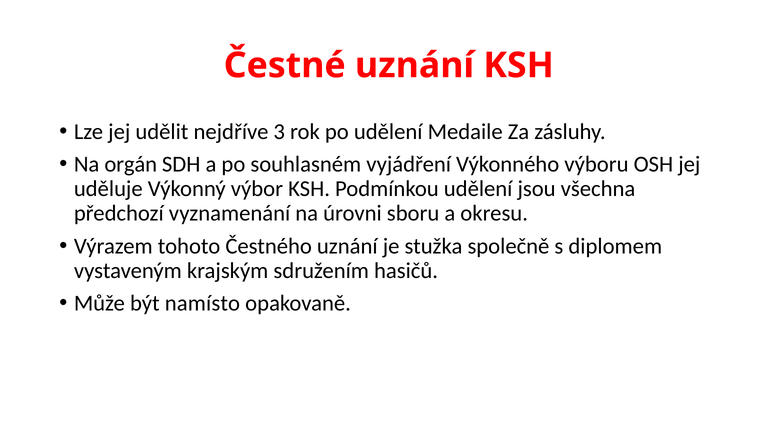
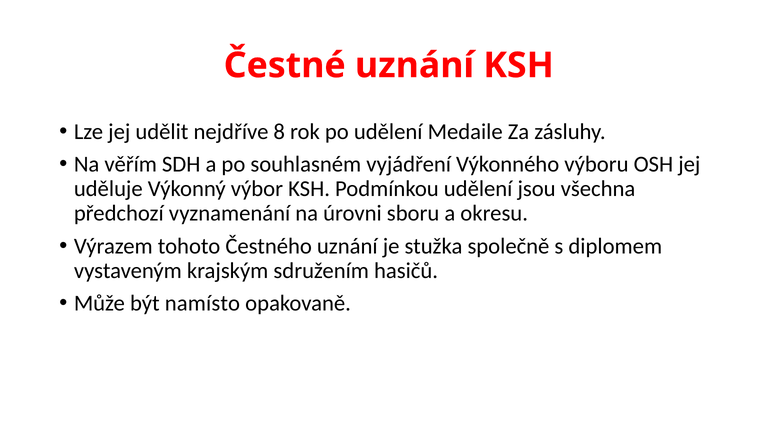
3: 3 -> 8
orgán: orgán -> věřím
